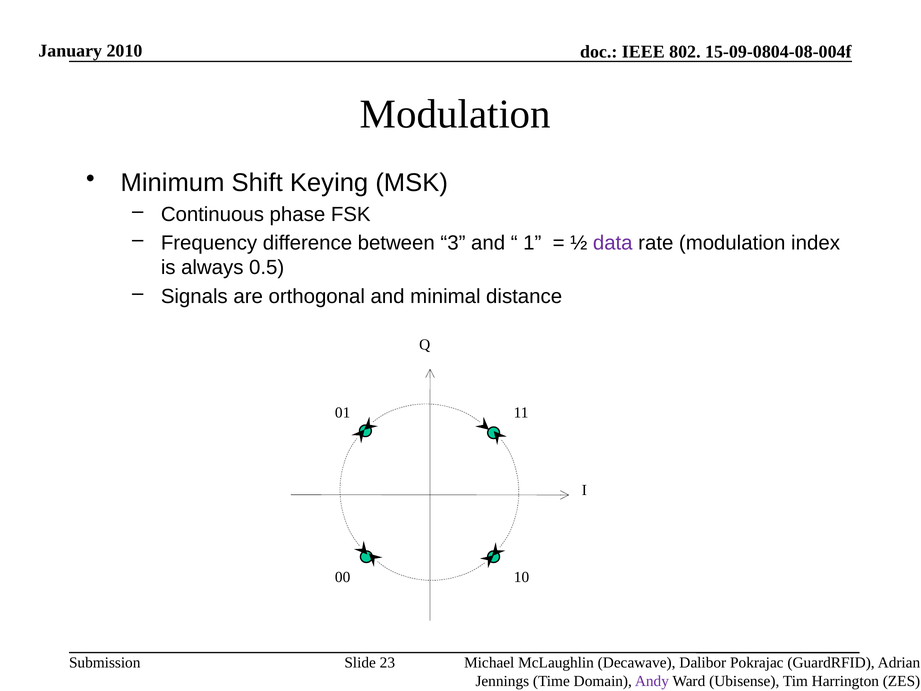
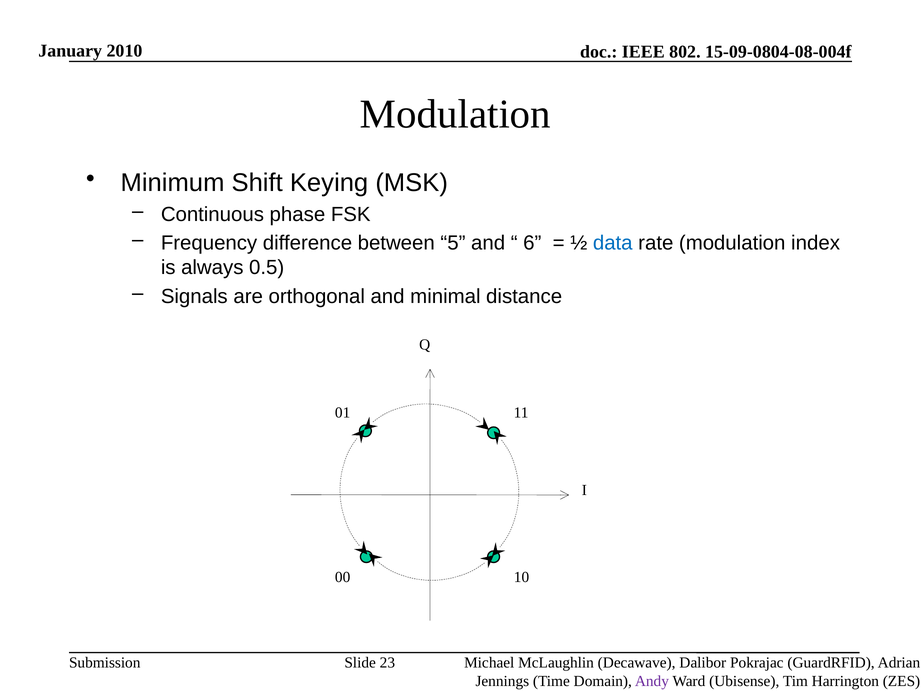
3: 3 -> 5
1: 1 -> 6
data colour: purple -> blue
